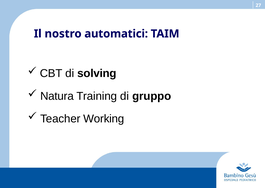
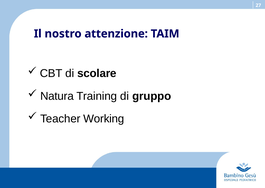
automatici: automatici -> attenzione
solving: solving -> scolare
